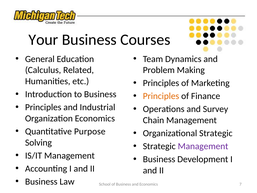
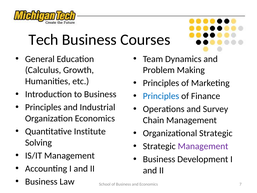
Your: Your -> Tech
Related: Related -> Growth
Principles at (161, 96) colour: orange -> blue
Purpose: Purpose -> Institute
